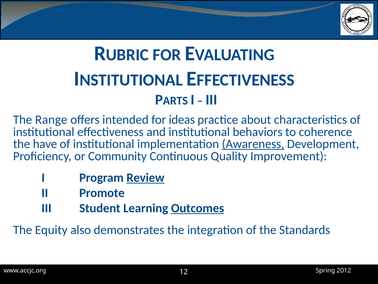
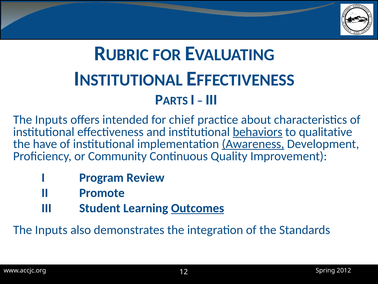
Range at (51, 120): Range -> Inputs
ideas: ideas -> chief
behaviors underline: none -> present
coherence: coherence -> qualitative
Review underline: present -> none
Equity at (51, 229): Equity -> Inputs
